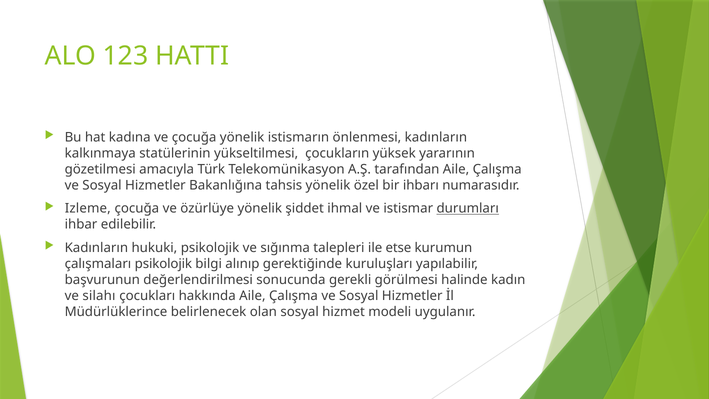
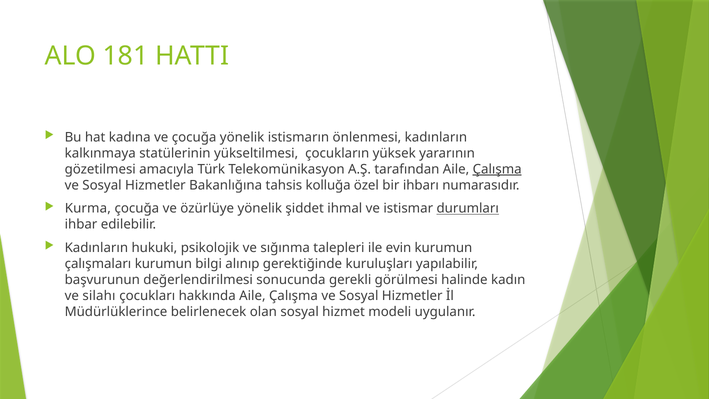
123: 123 -> 181
Çalışma at (497, 169) underline: none -> present
tahsis yönelik: yönelik -> kolluğa
Izleme: Izleme -> Kurma
etse: etse -> evin
çalışmaları psikolojik: psikolojik -> kurumun
